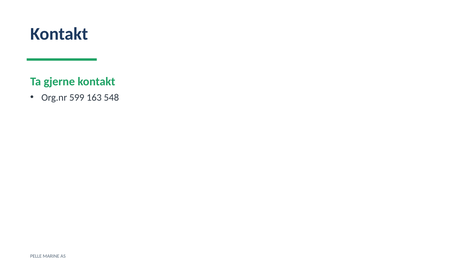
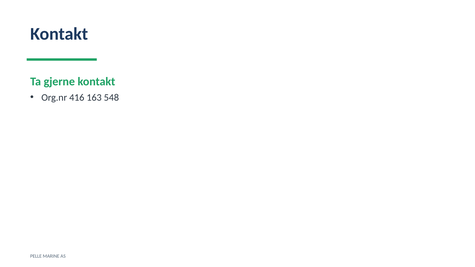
599: 599 -> 416
